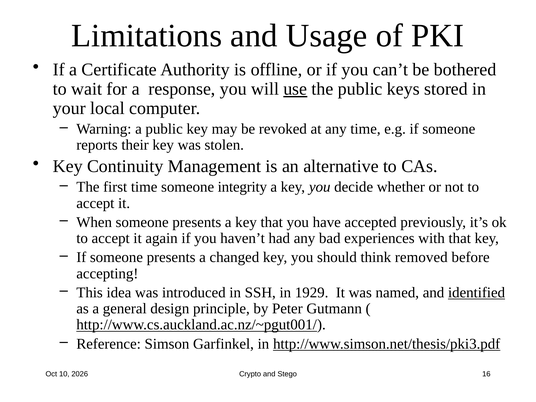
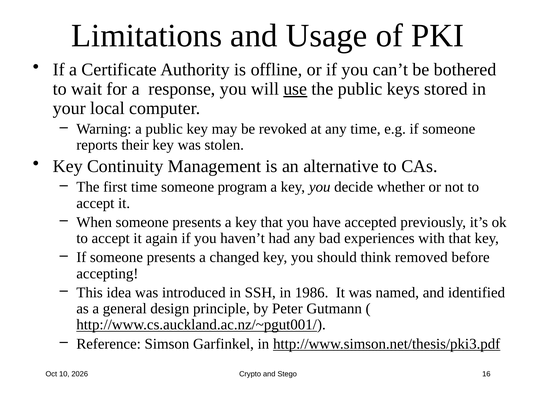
integrity: integrity -> program
1929: 1929 -> 1986
identified underline: present -> none
